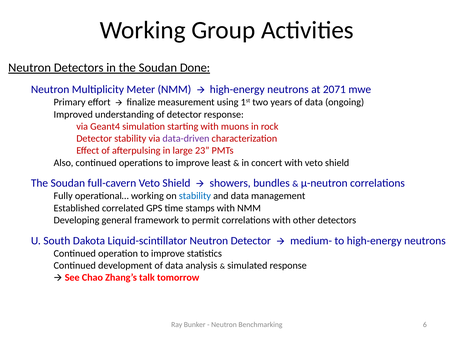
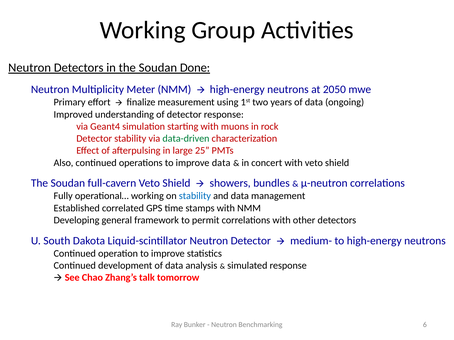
2071: 2071 -> 2050
data-driven colour: purple -> green
23: 23 -> 25
improve least: least -> data
